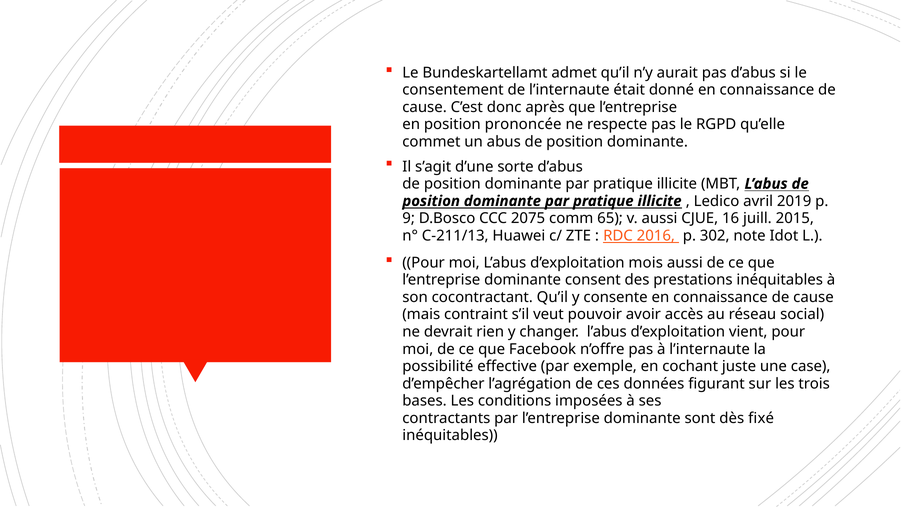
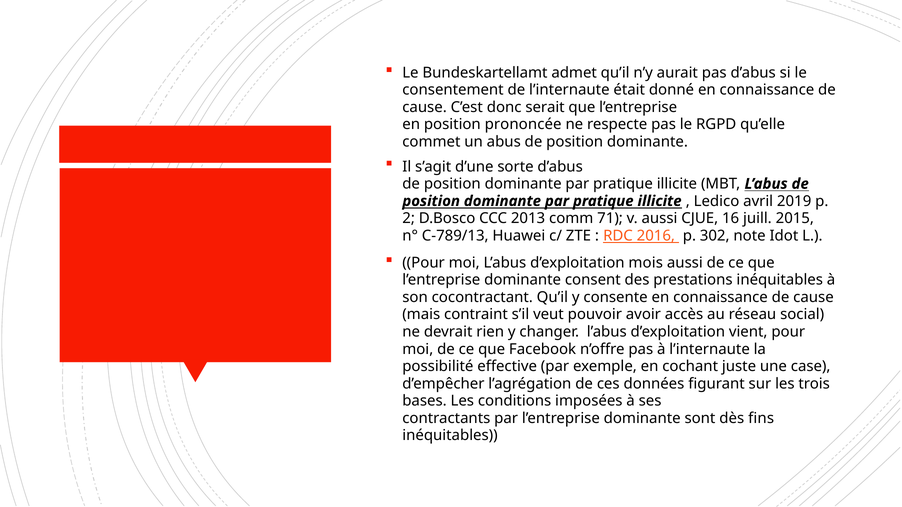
après: après -> serait
9: 9 -> 2
2075: 2075 -> 2013
65: 65 -> 71
C-211/13: C-211/13 -> C-789/13
fixé: fixé -> fins
